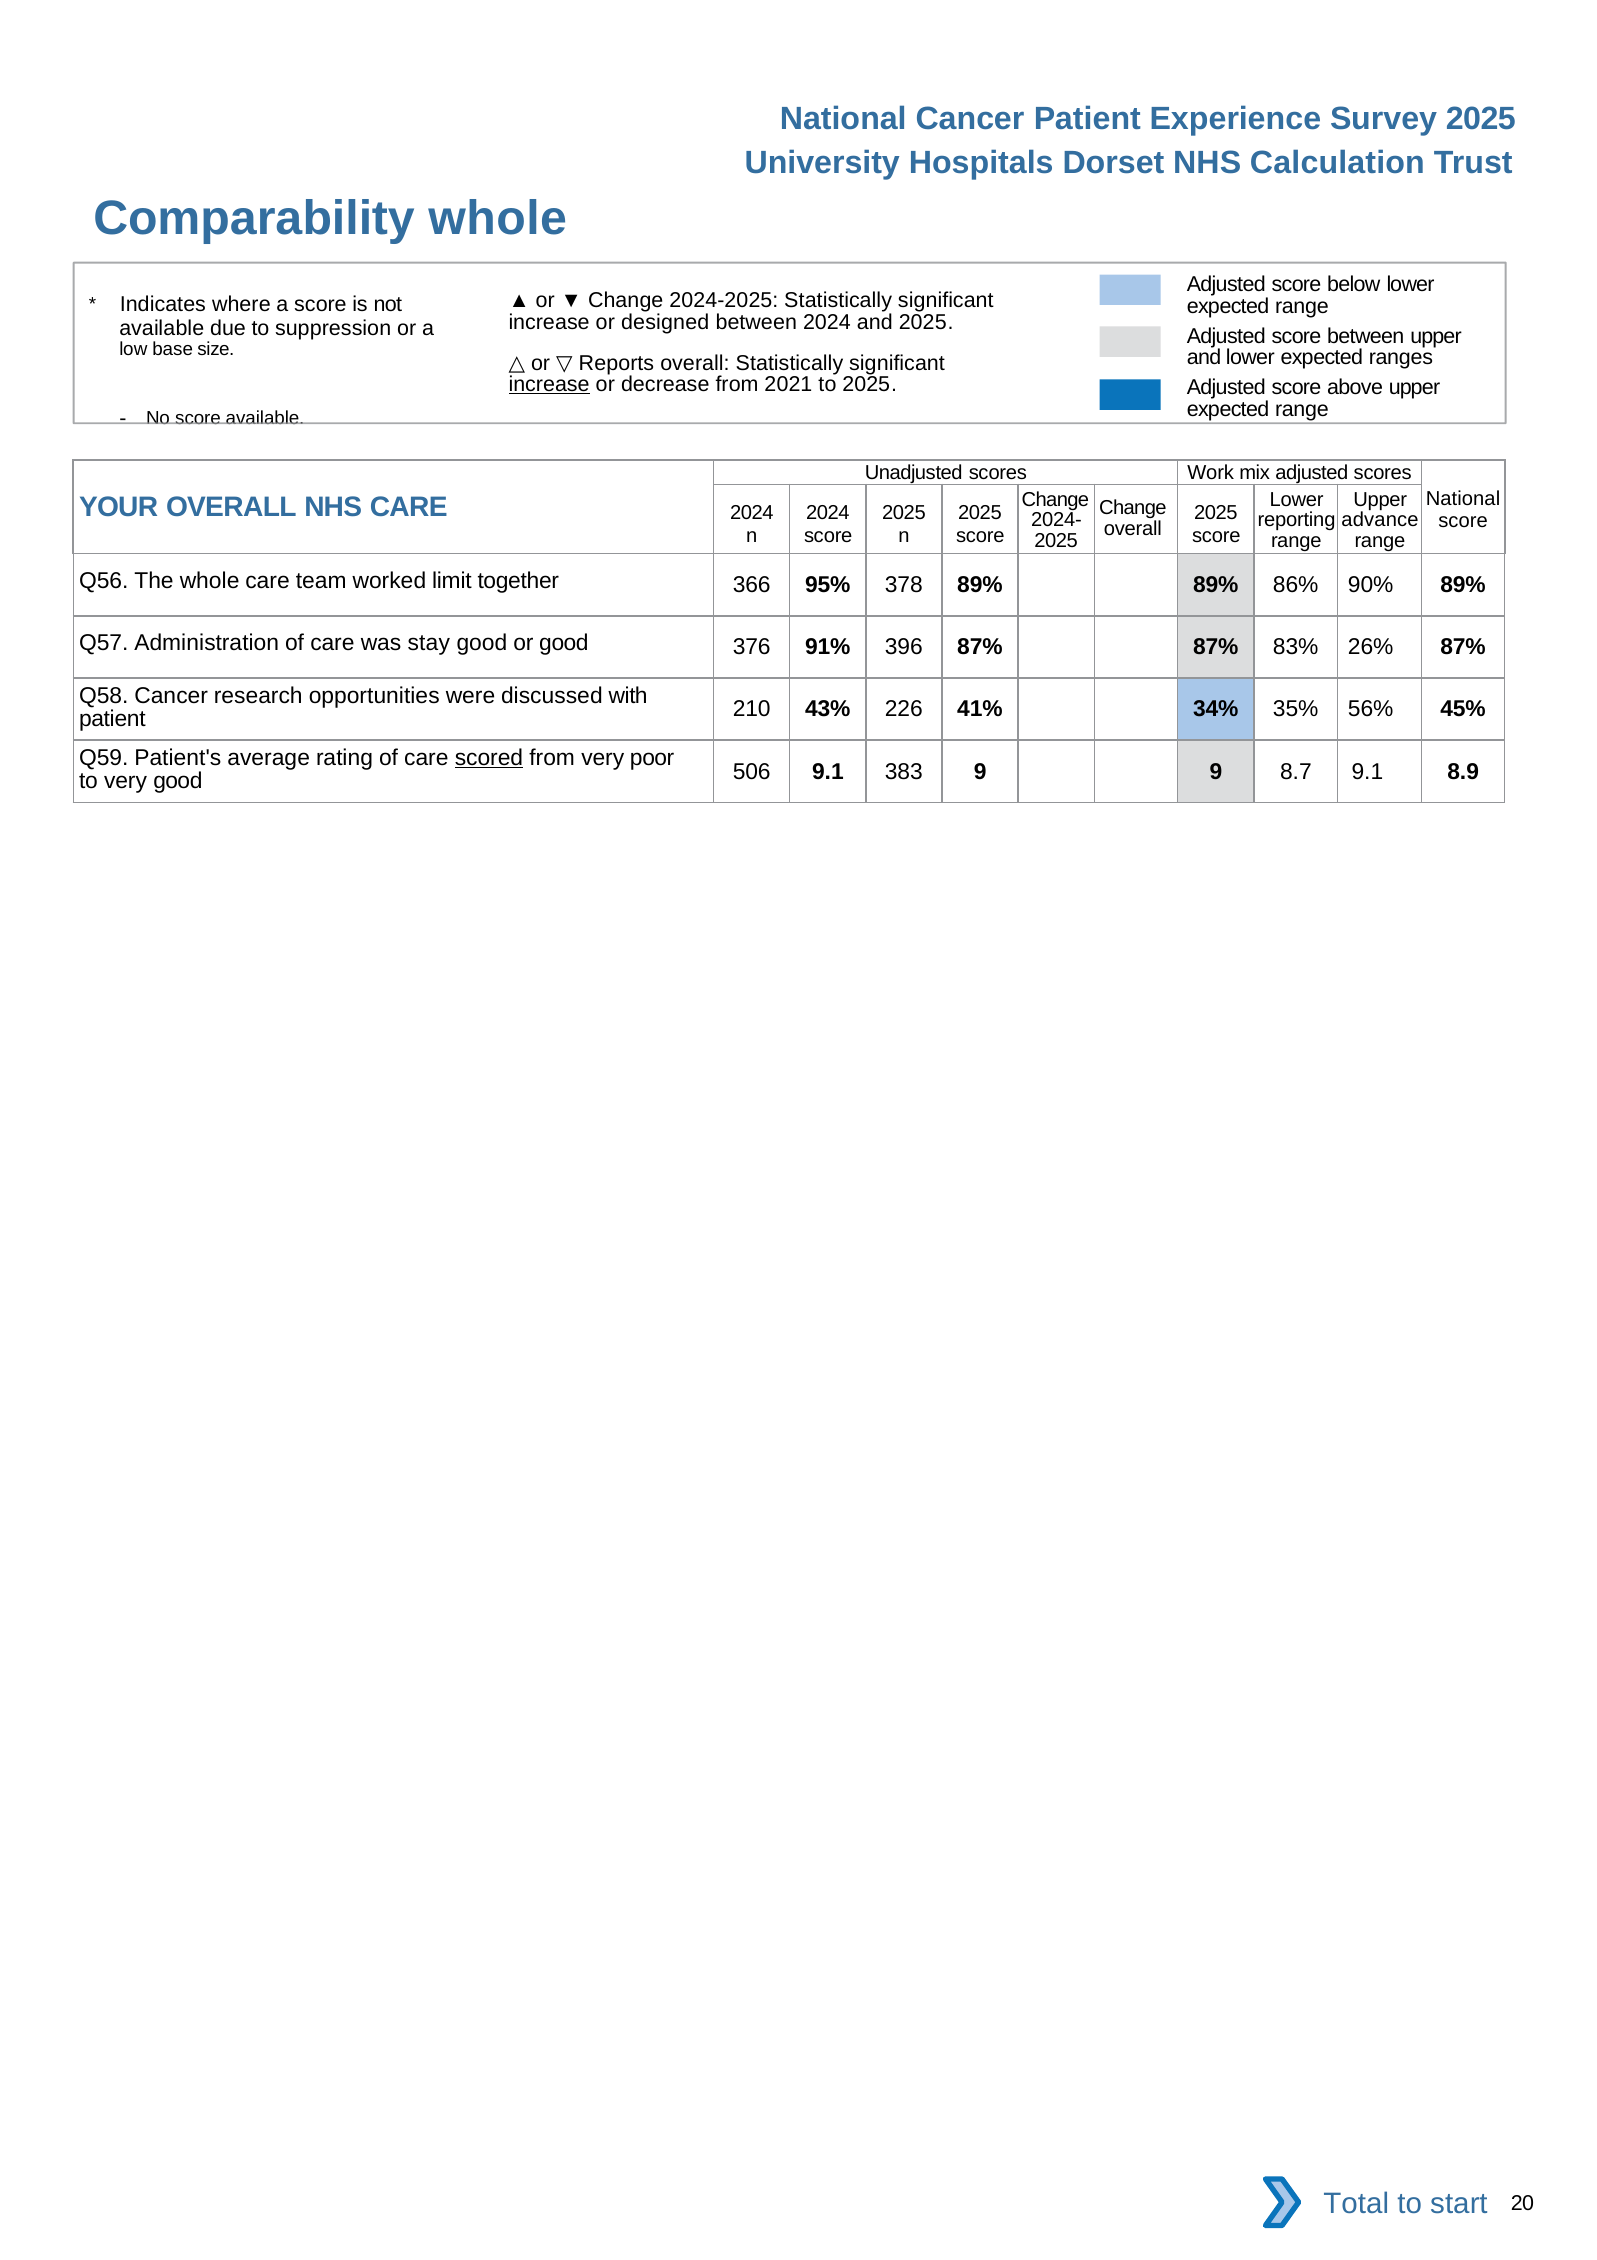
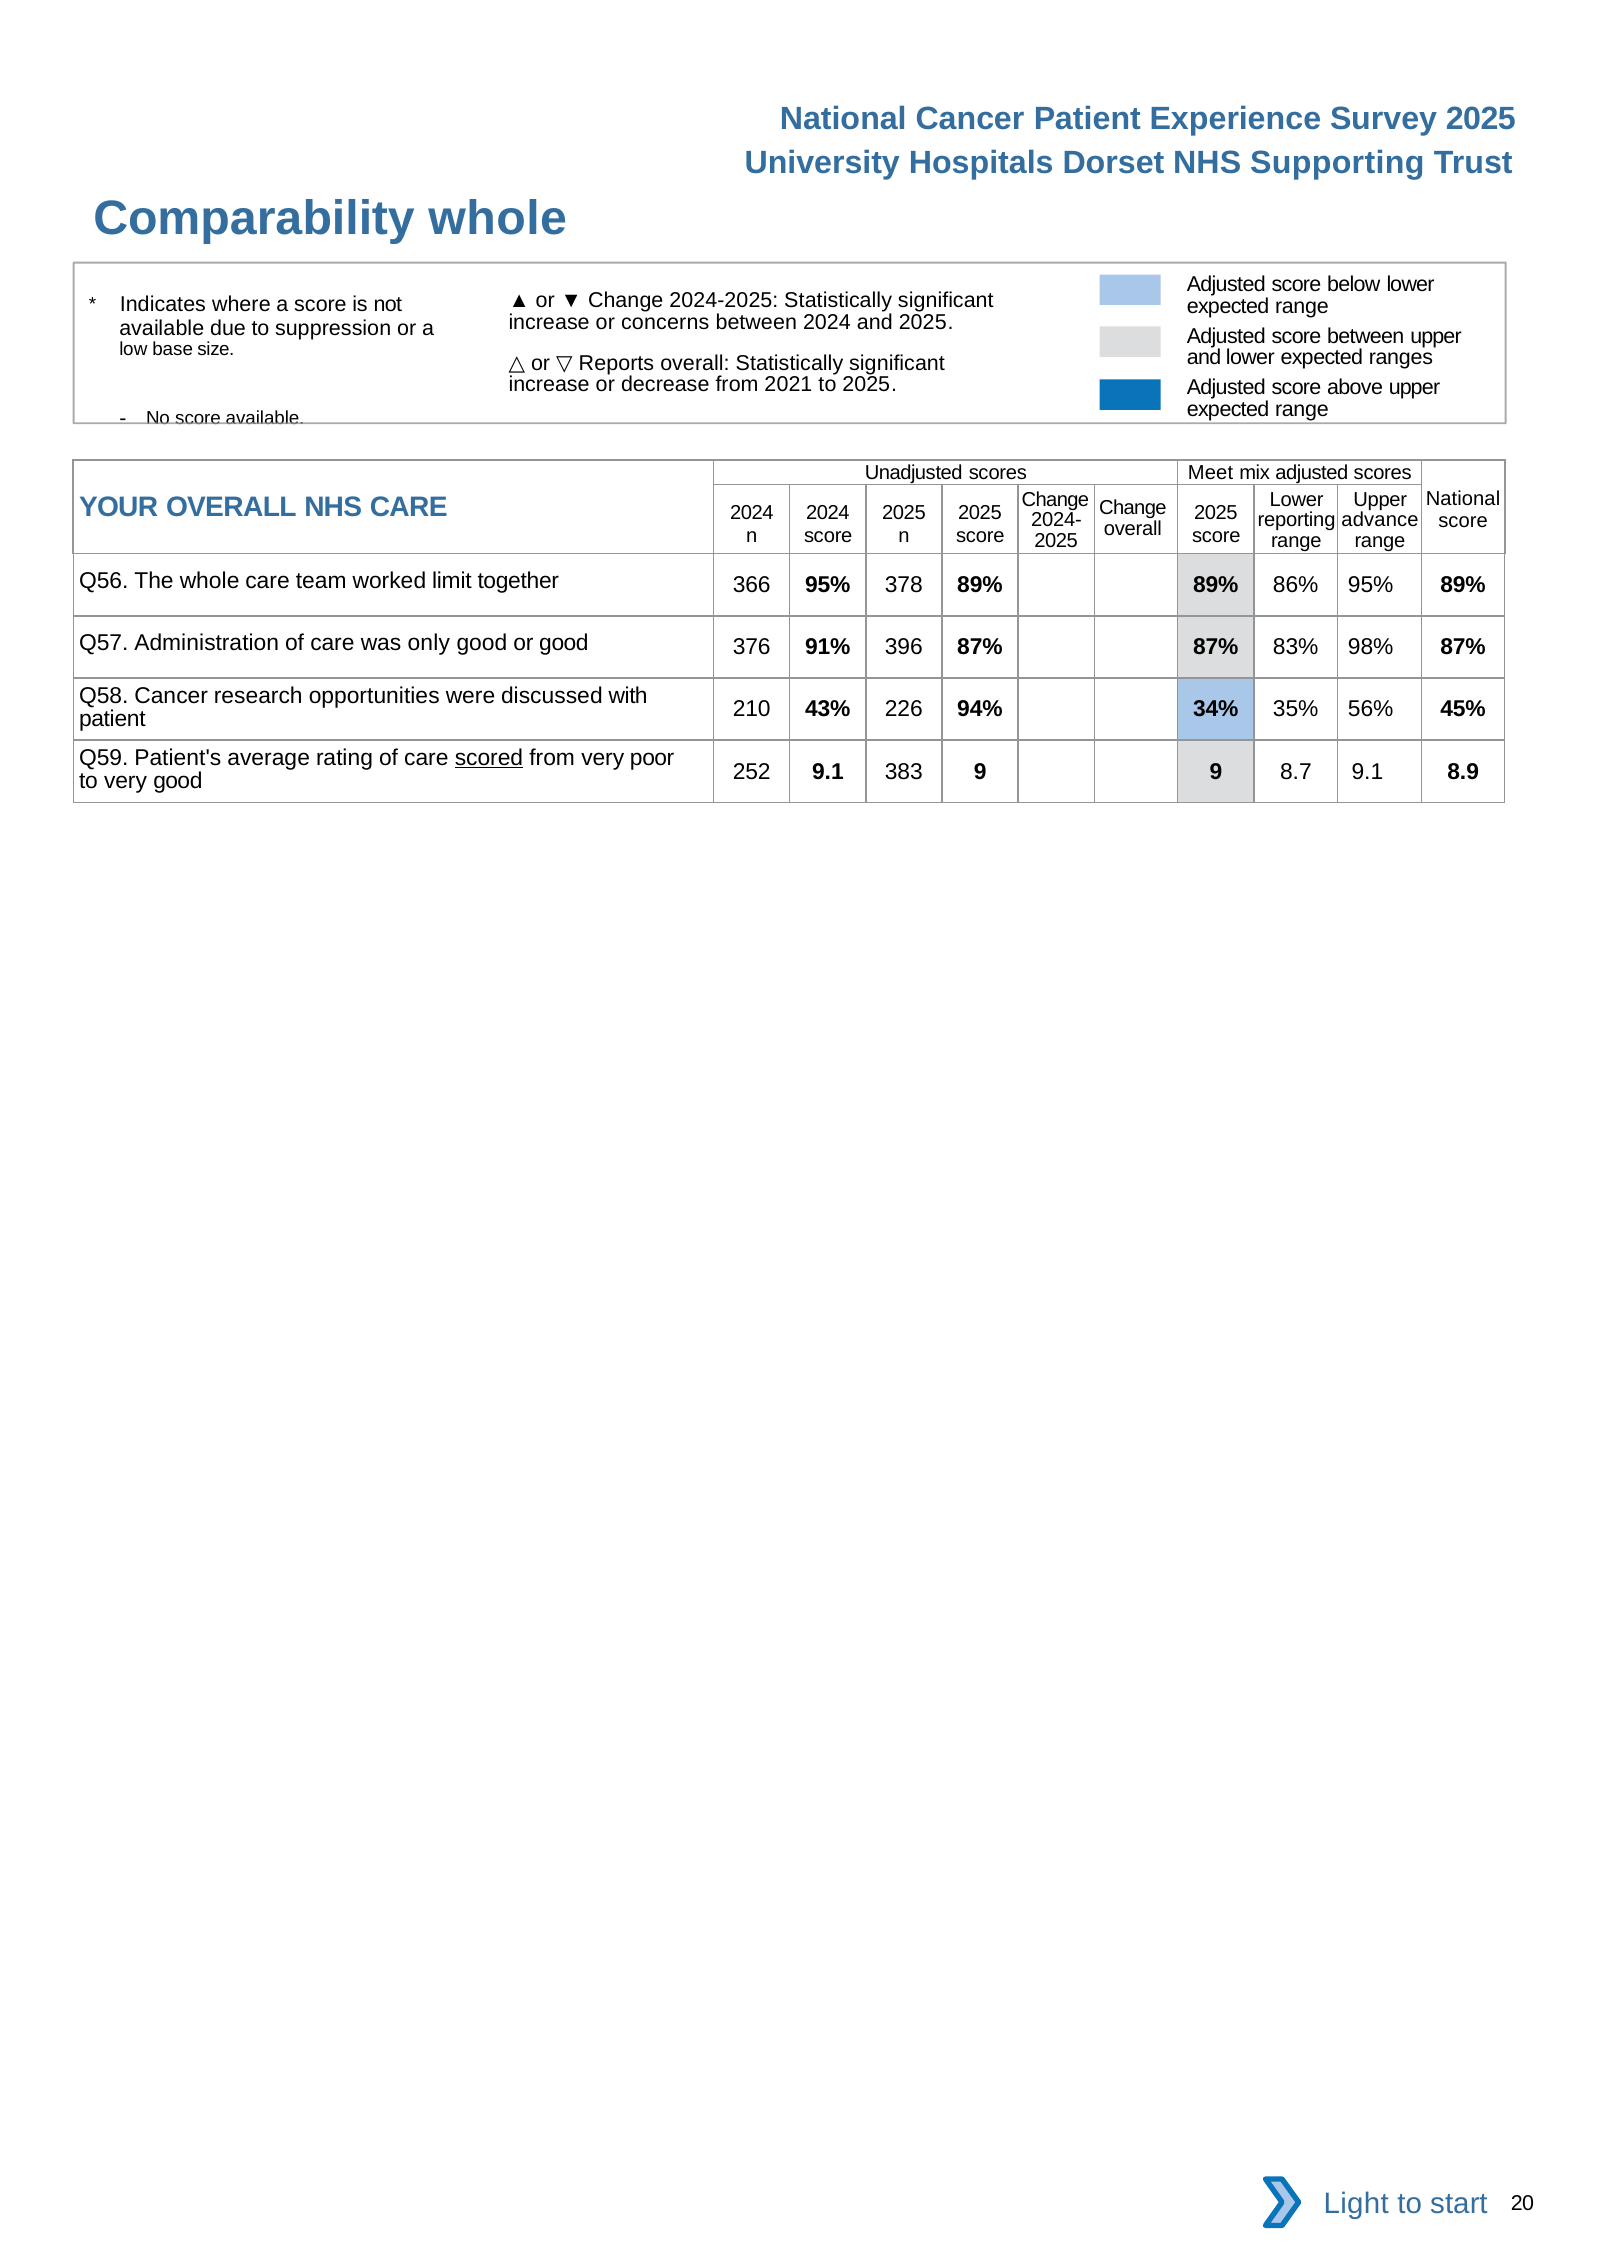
Calculation: Calculation -> Supporting
designed: designed -> concerns
increase at (549, 385) underline: present -> none
Work: Work -> Meet
86% 90%: 90% -> 95%
stay: stay -> only
26%: 26% -> 98%
41%: 41% -> 94%
506: 506 -> 252
Total: Total -> Light
